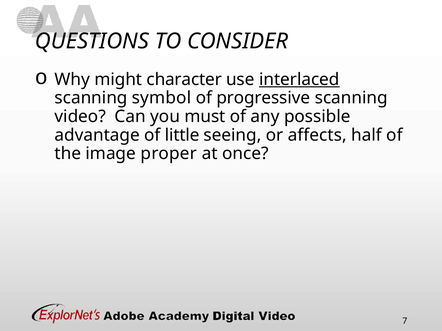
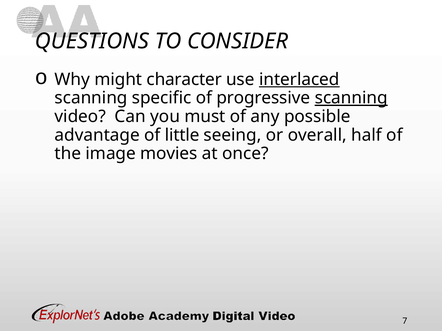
symbol: symbol -> specific
scanning at (351, 98) underline: none -> present
affects: affects -> overall
proper: proper -> movies
